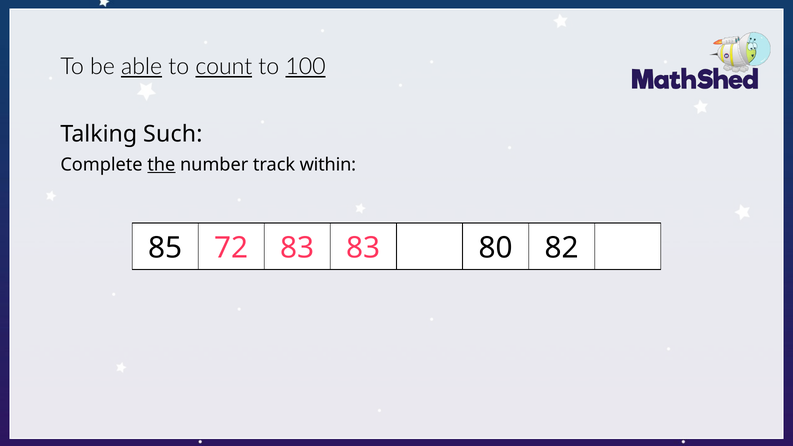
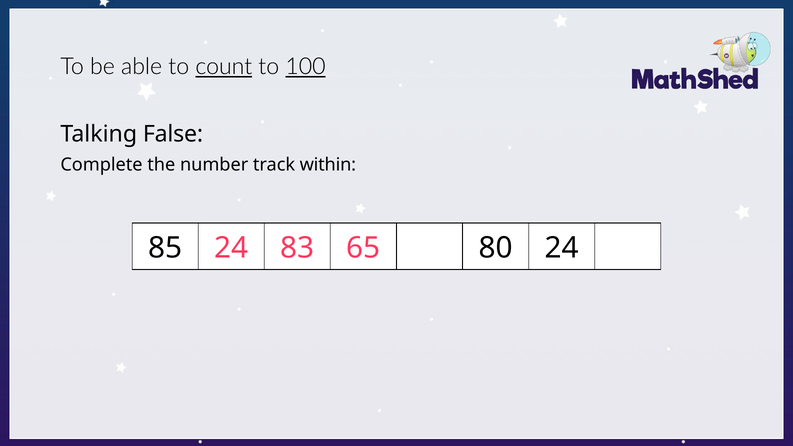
able underline: present -> none
Such: Such -> False
the underline: present -> none
85 72: 72 -> 24
83 83: 83 -> 65
80 82: 82 -> 24
